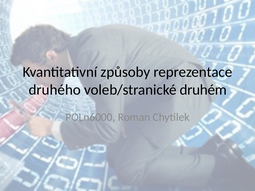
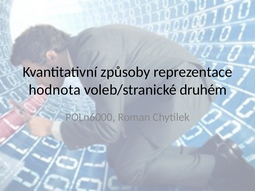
druhého: druhého -> hodnota
